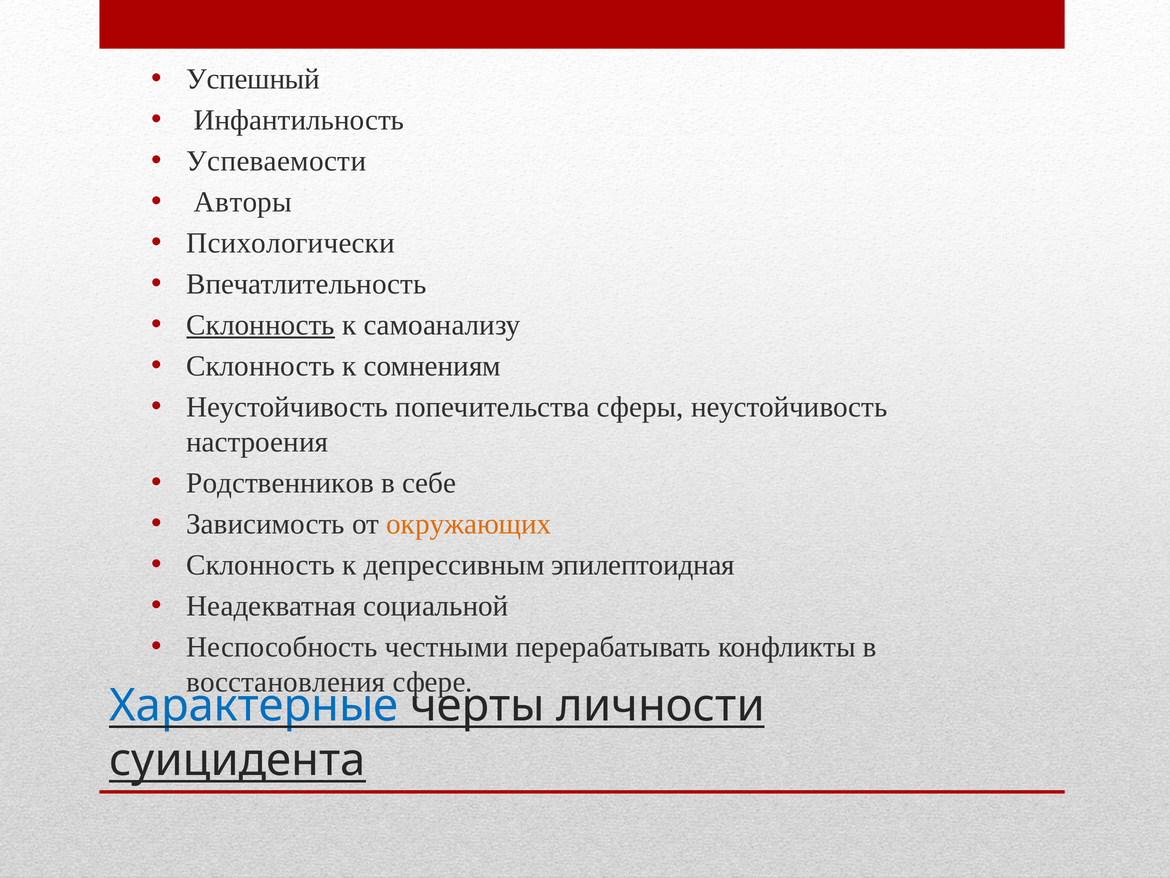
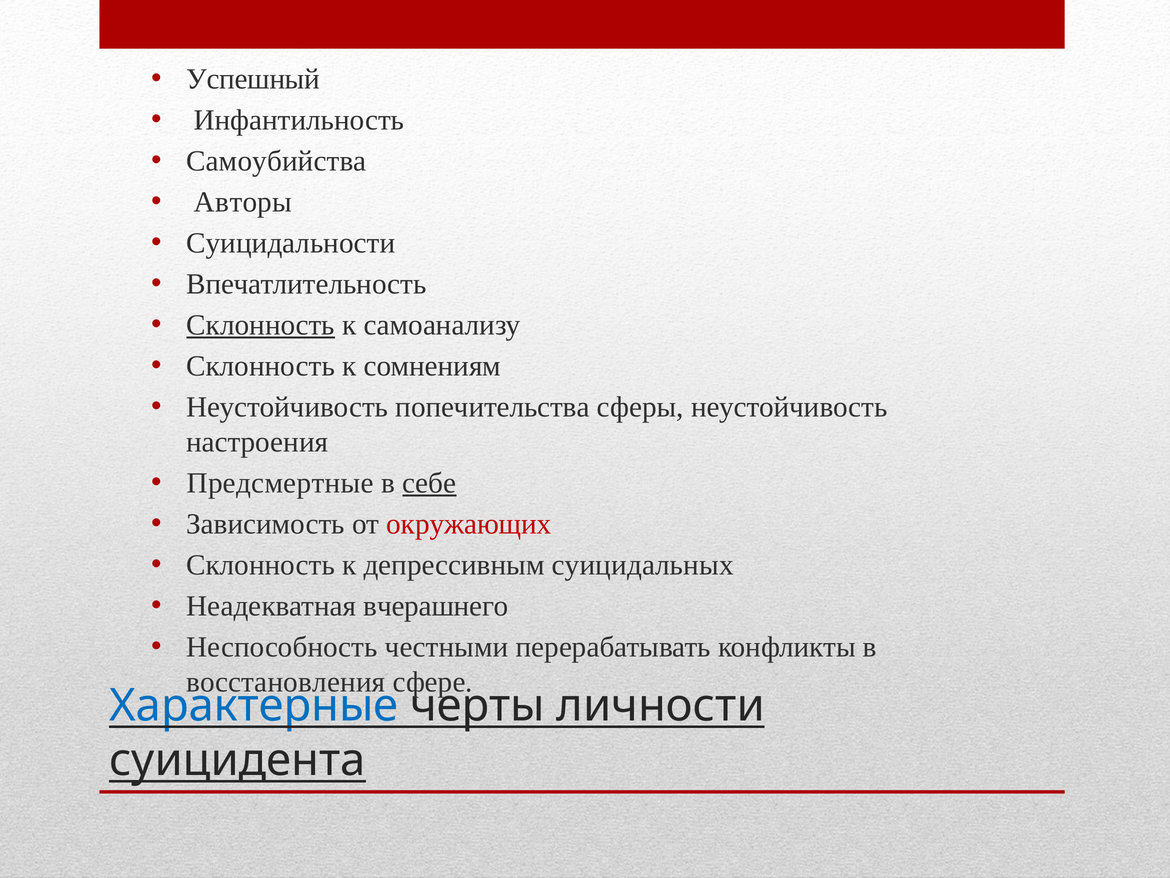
Успеваемости: Успеваемости -> Самоубийства
Психологически: Психологически -> Суицидальности
Родственников: Родственников -> Предсмертные
себе underline: none -> present
окружающих colour: orange -> red
эпилептоидная: эпилептоидная -> суицидальных
социальной: социальной -> вчерашнего
